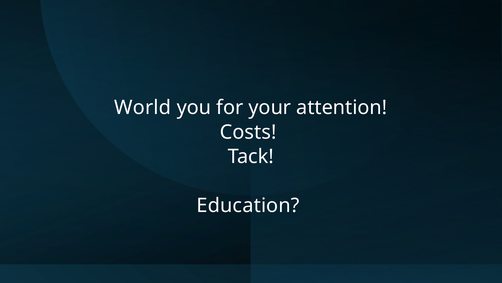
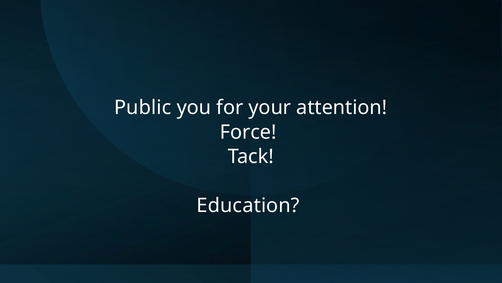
World: World -> Public
Costs: Costs -> Force
